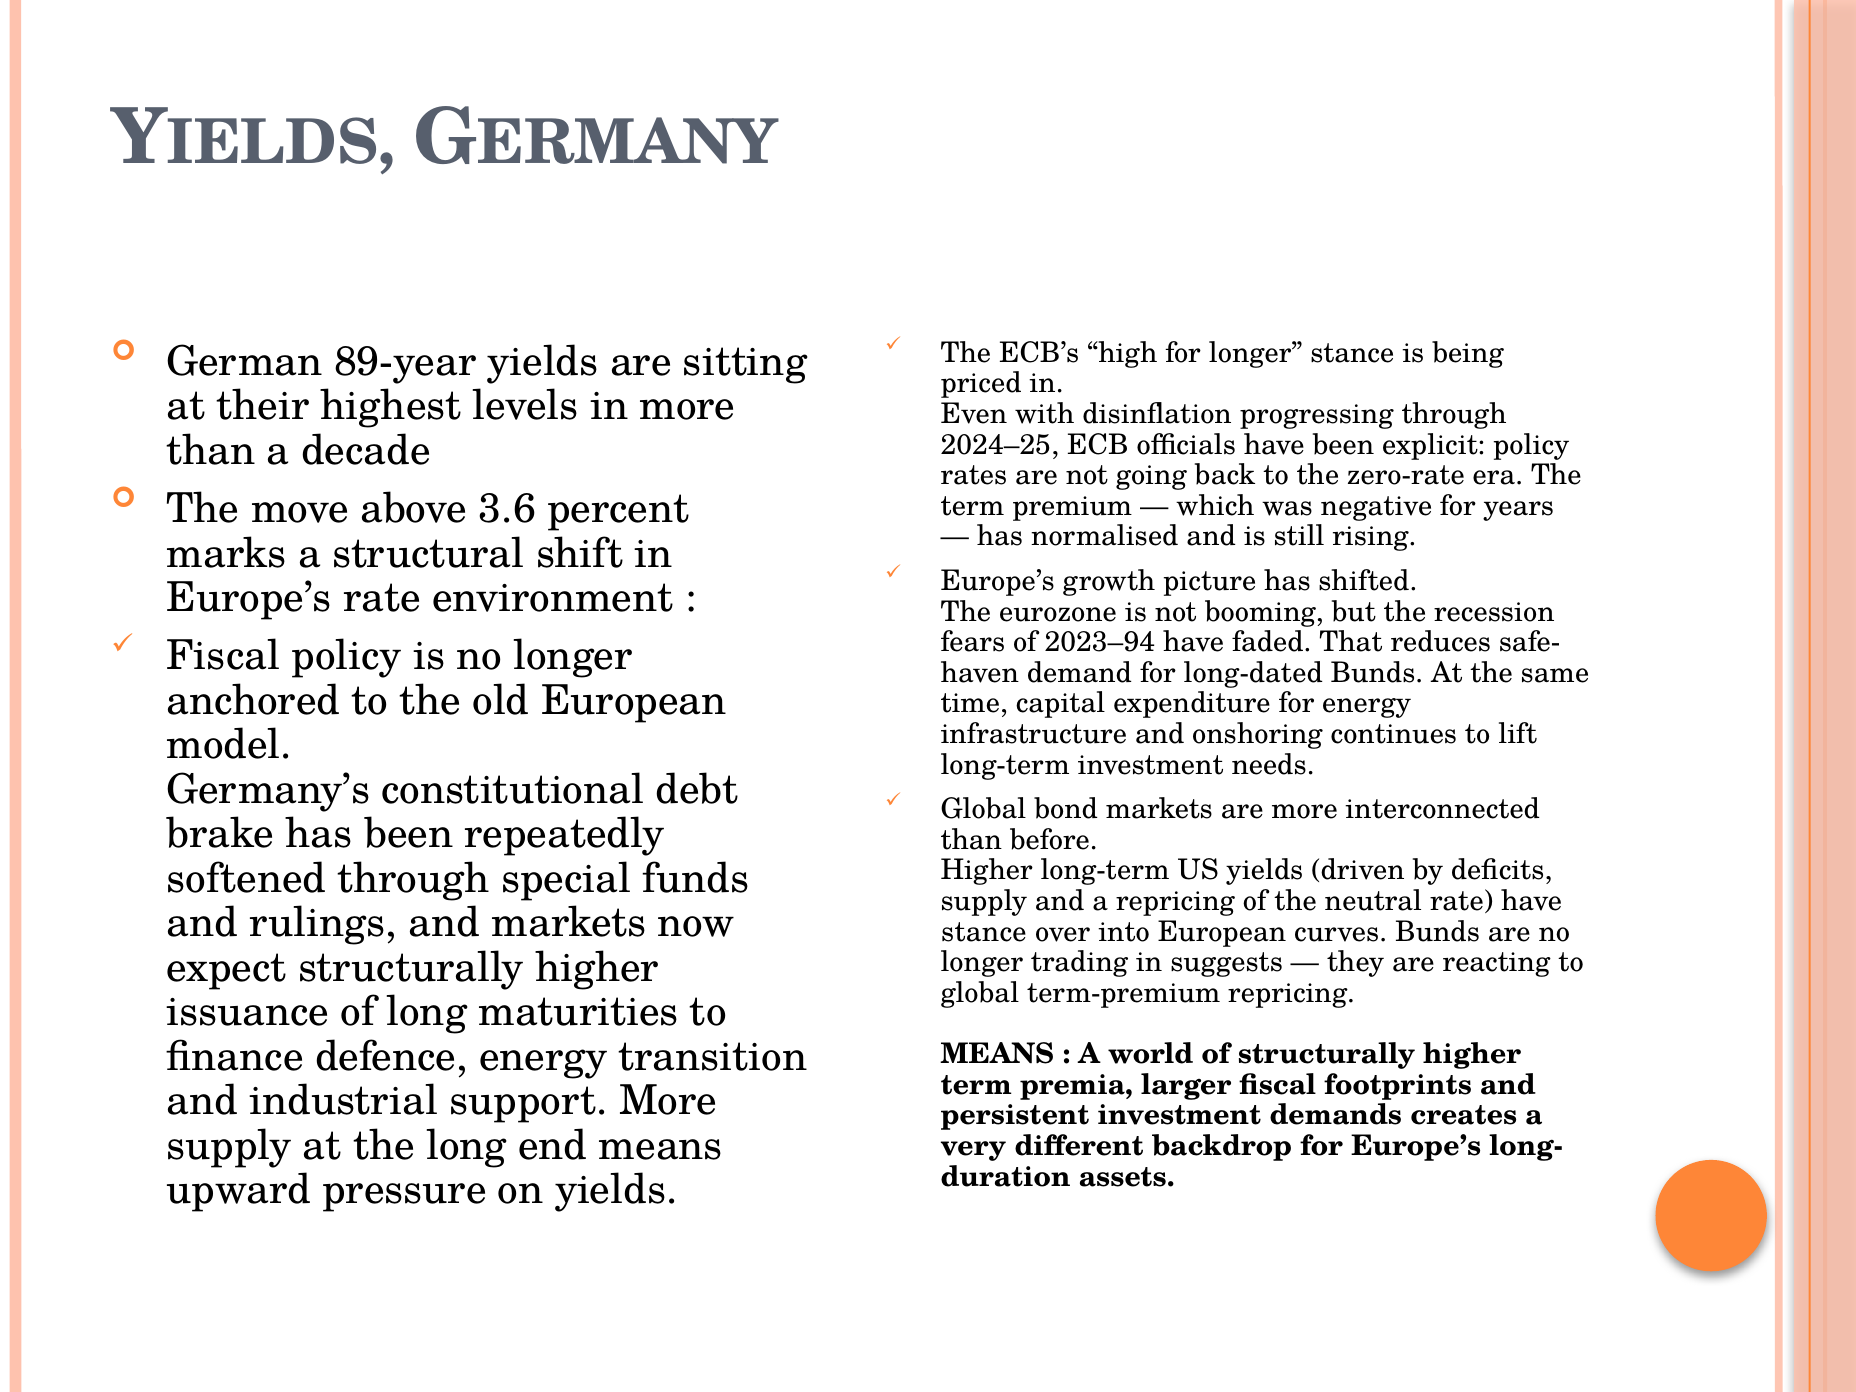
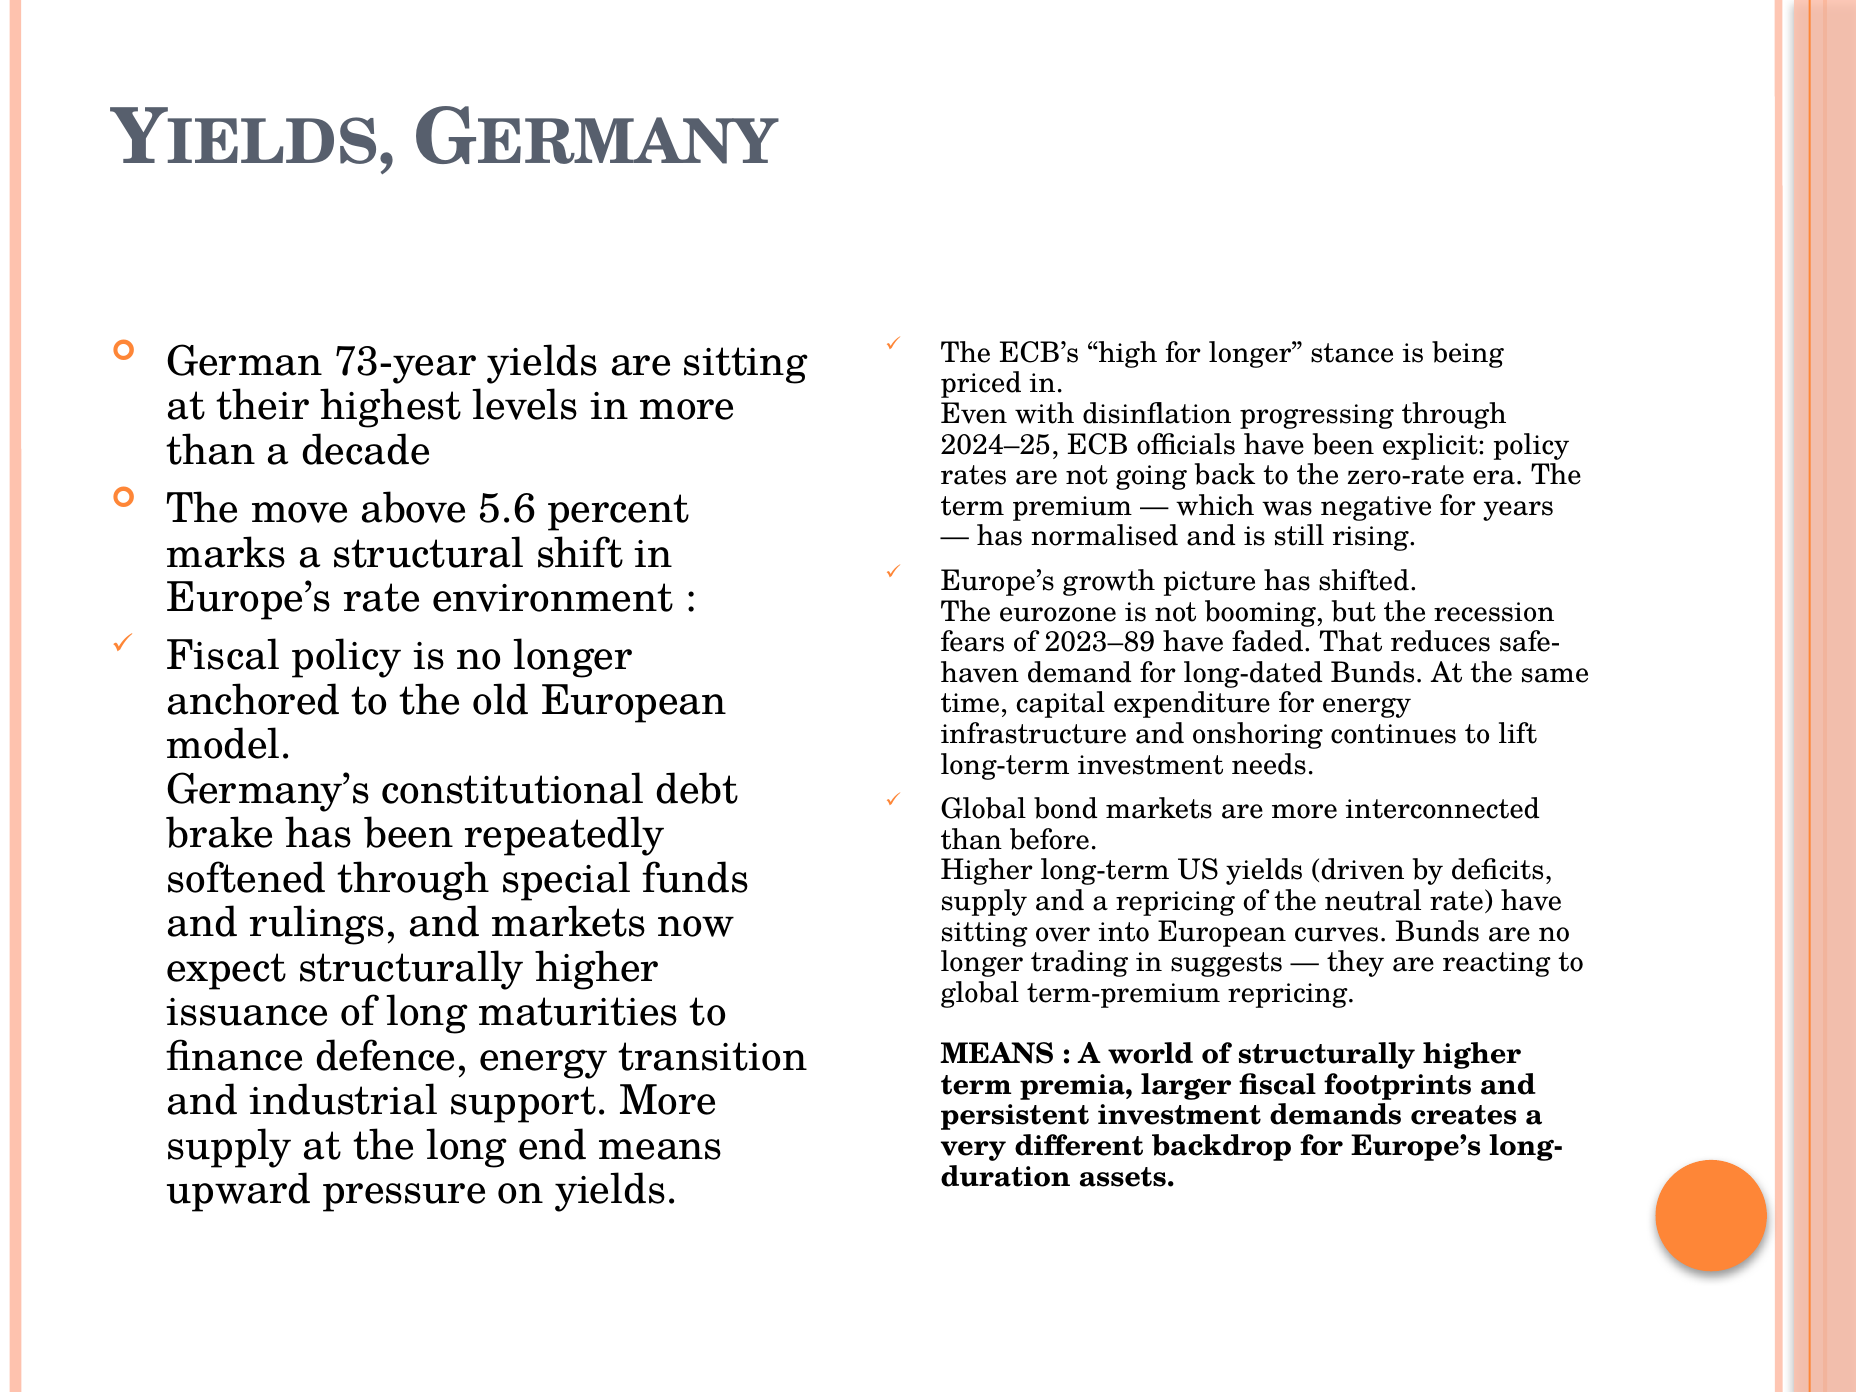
89-year: 89-year -> 73-year
3.6: 3.6 -> 5.6
2023–94: 2023–94 -> 2023–89
stance at (984, 932): stance -> sitting
